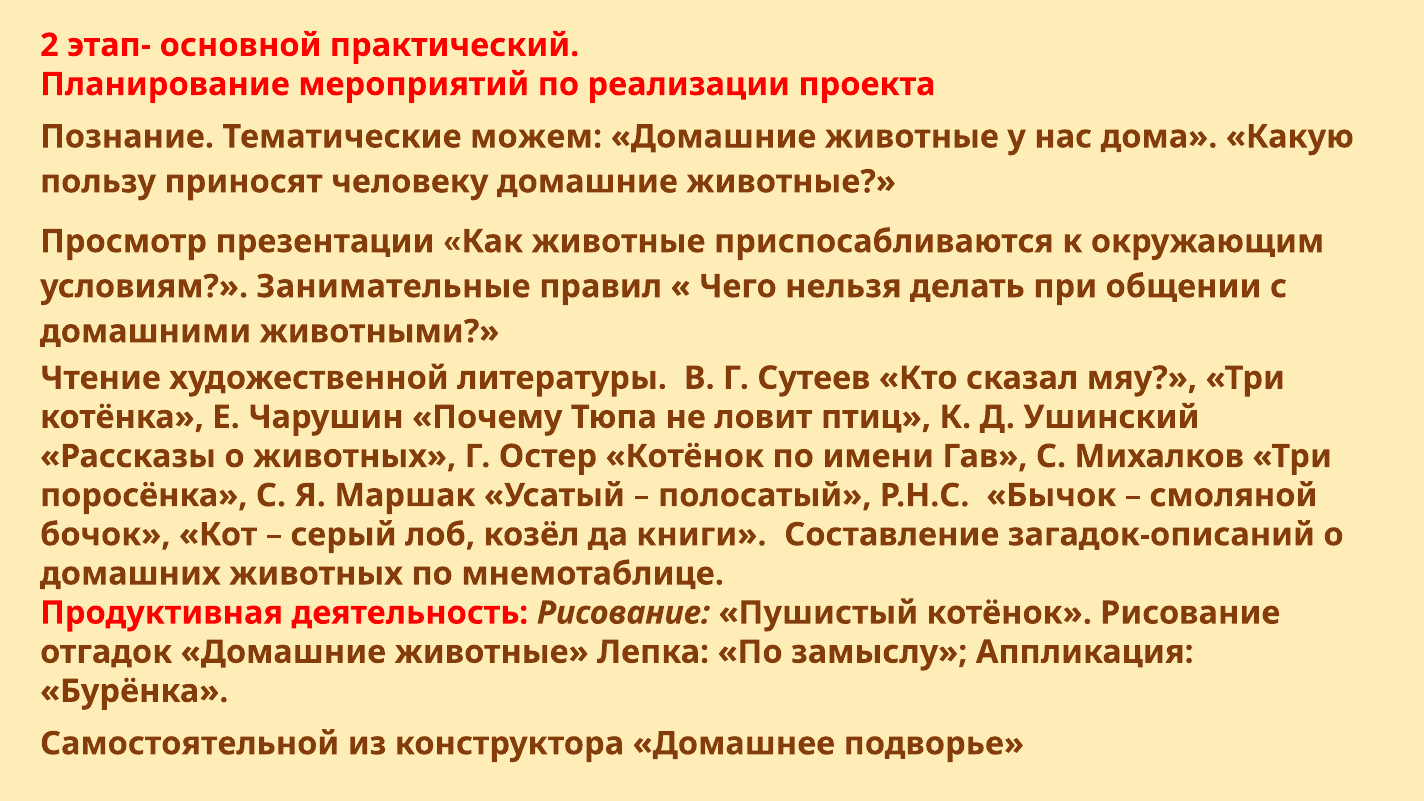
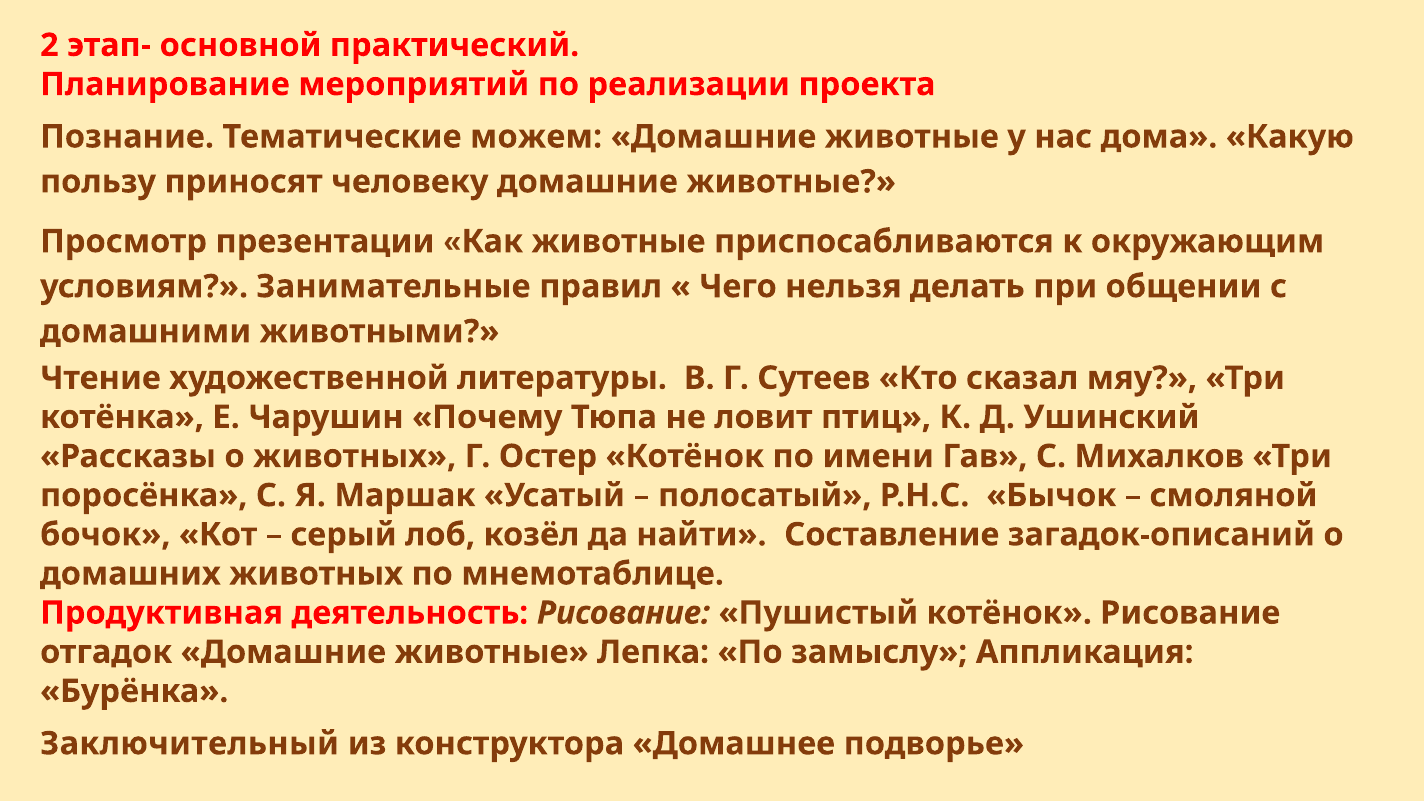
книги: книги -> найти
Самостоятельной: Самостоятельной -> Заключительный
